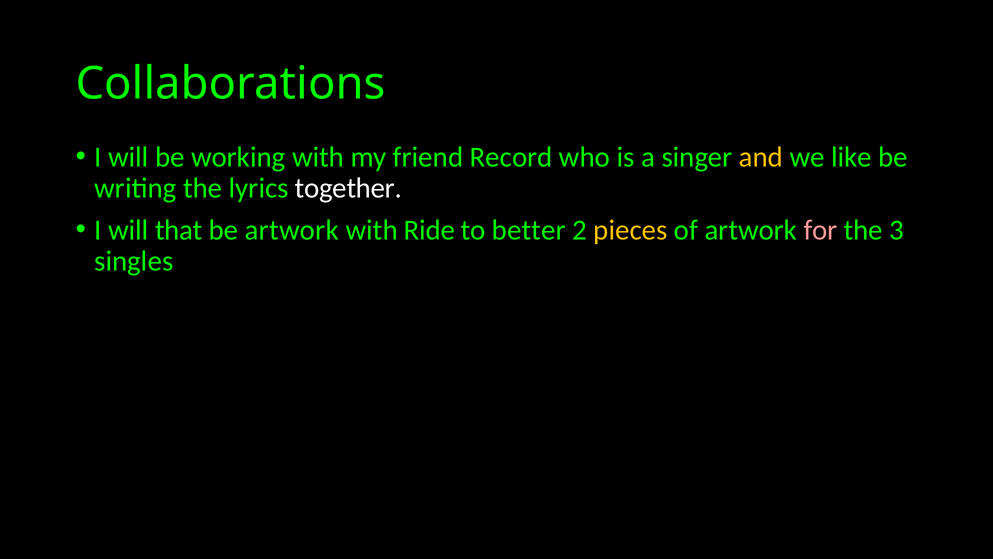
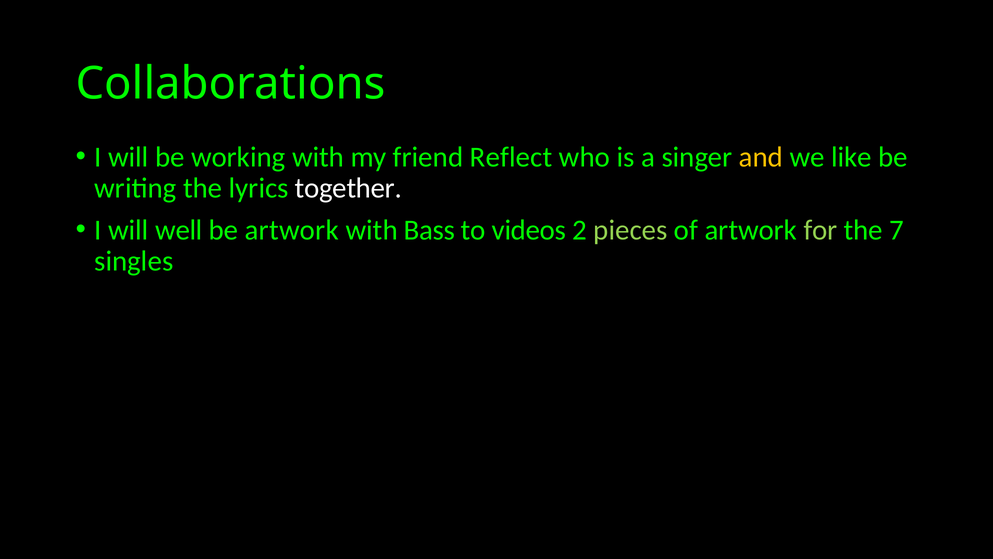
Record: Record -> Reflect
that: that -> well
Ride: Ride -> Bass
better: better -> videos
pieces colour: yellow -> light green
for colour: pink -> light green
3: 3 -> 7
